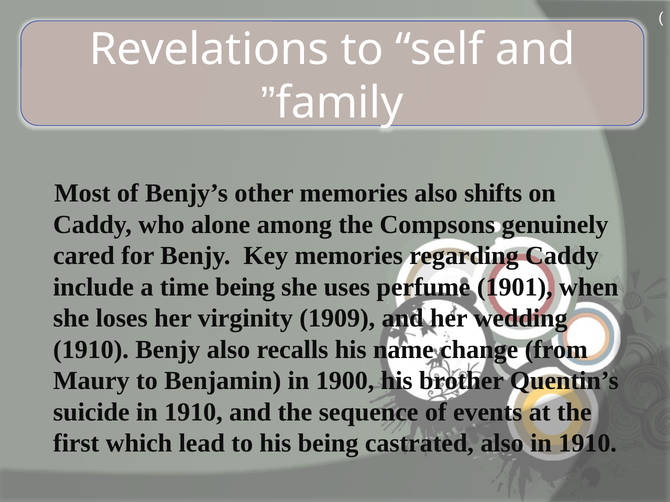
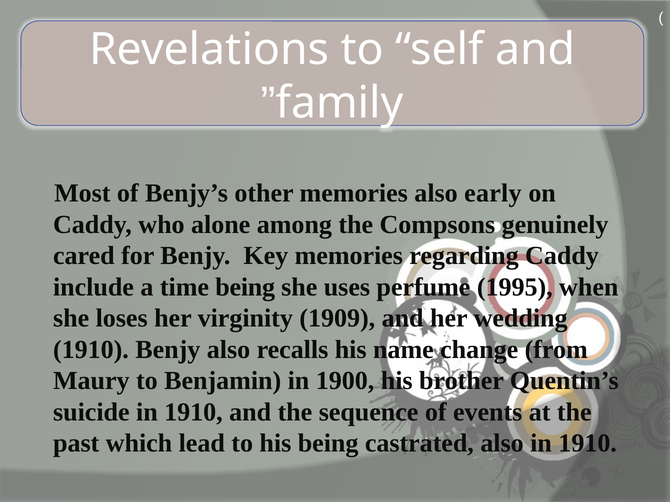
shifts: shifts -> early
1901: 1901 -> 1995
first: first -> past
